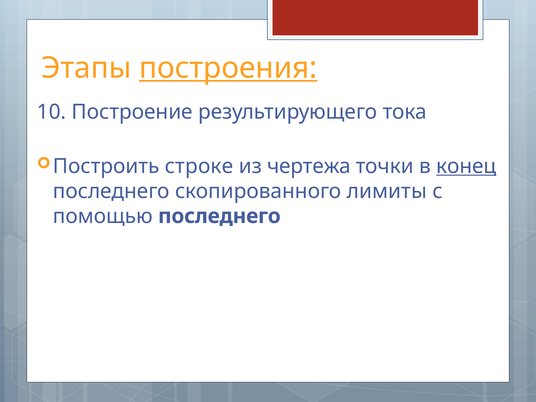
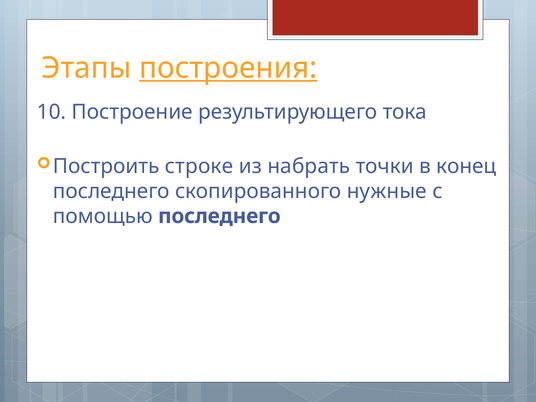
чертежа: чертежа -> набрать
конец underline: present -> none
лимиты: лимиты -> нужные
